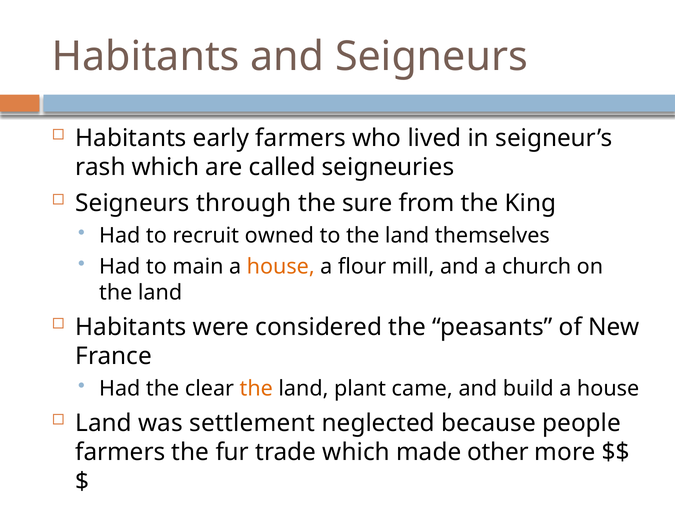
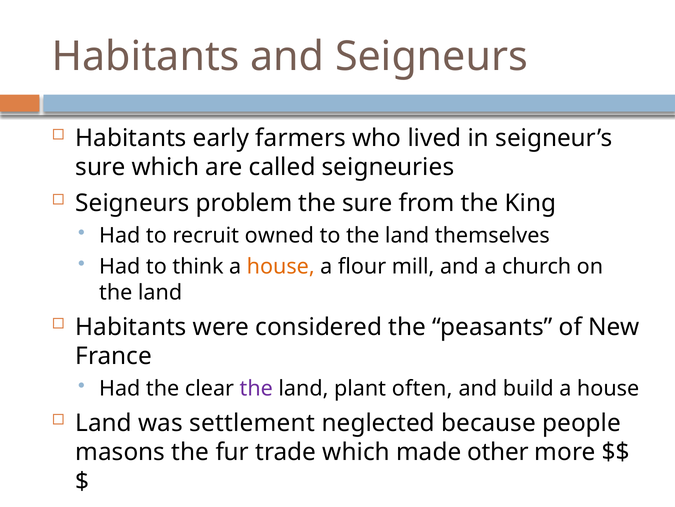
rash at (101, 167): rash -> sure
through: through -> problem
main: main -> think
the at (256, 388) colour: orange -> purple
came: came -> often
farmers at (120, 452): farmers -> masons
